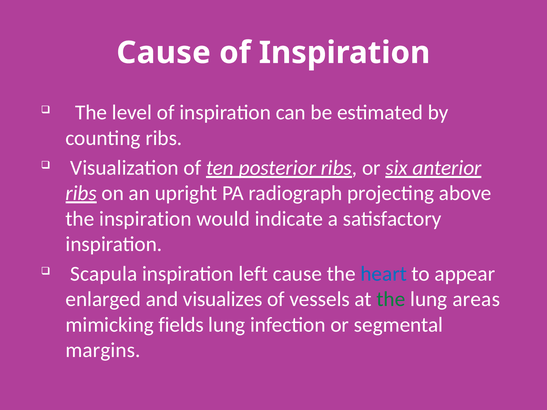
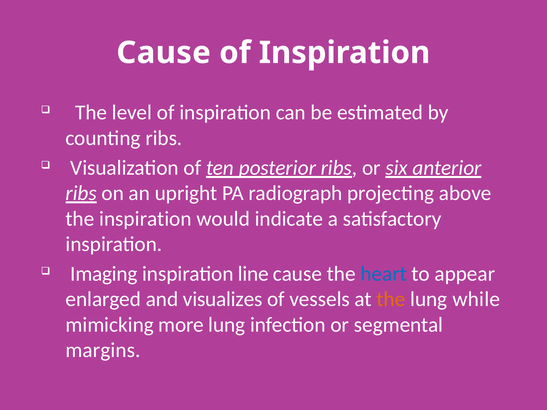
Scapula: Scapula -> Imaging
left: left -> line
the at (391, 299) colour: green -> orange
areas: areas -> while
fields: fields -> more
